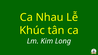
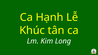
Nhau: Nhau -> Hạnh
